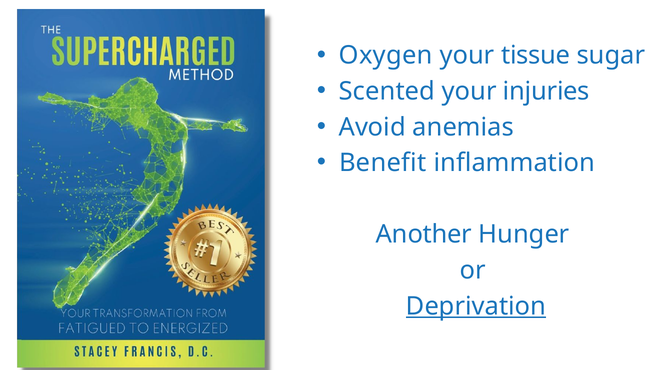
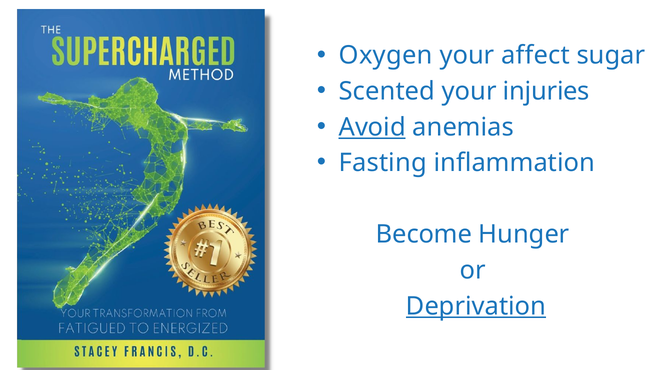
tissue: tissue -> affect
Avoid underline: none -> present
Benefit: Benefit -> Fasting
Another: Another -> Become
